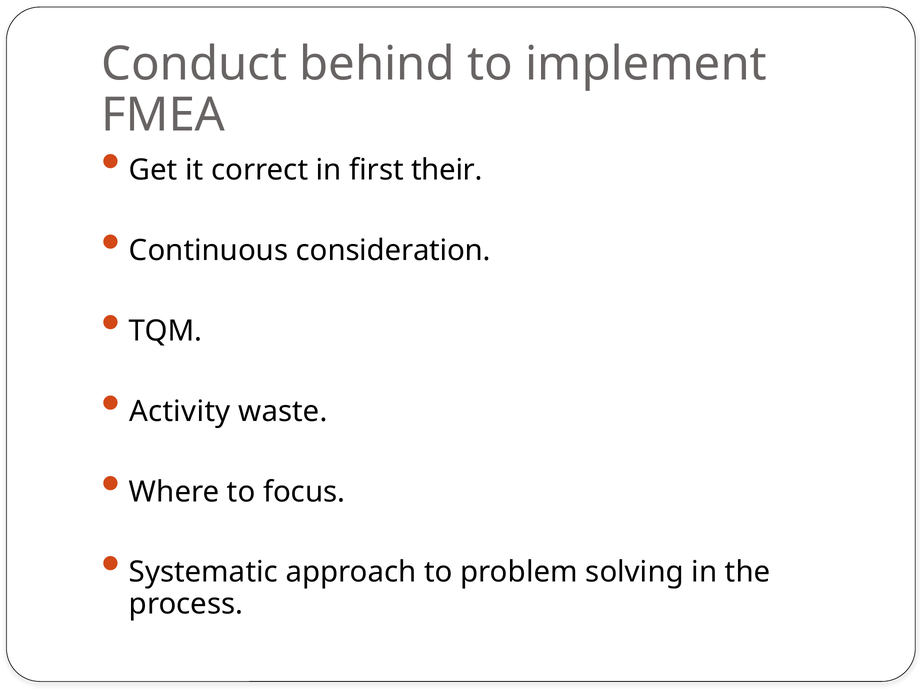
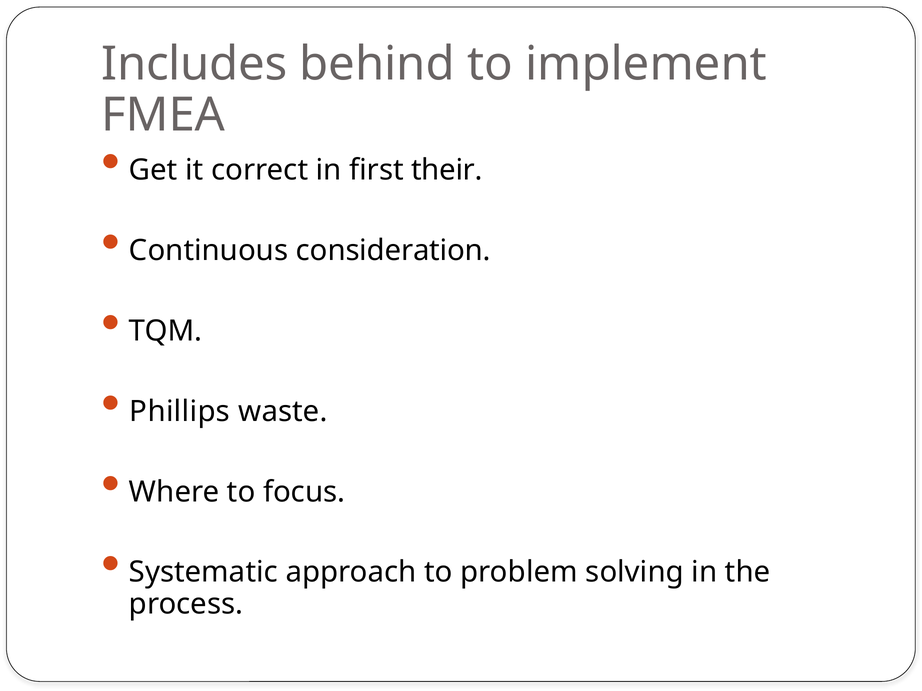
Conduct: Conduct -> Includes
Activity: Activity -> Phillips
